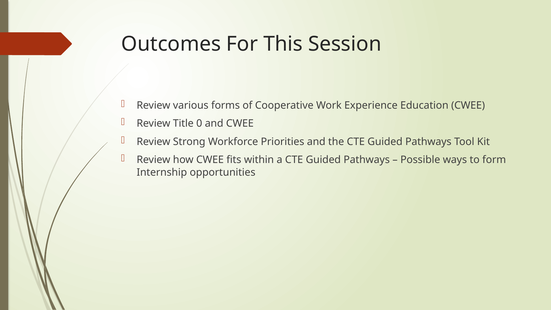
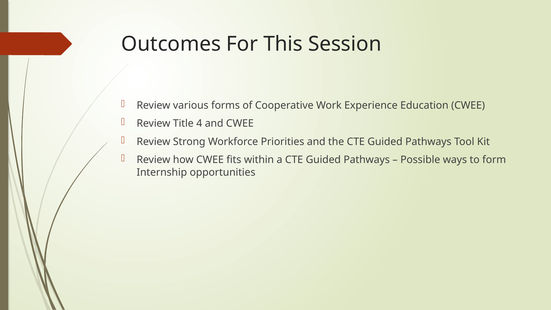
0: 0 -> 4
